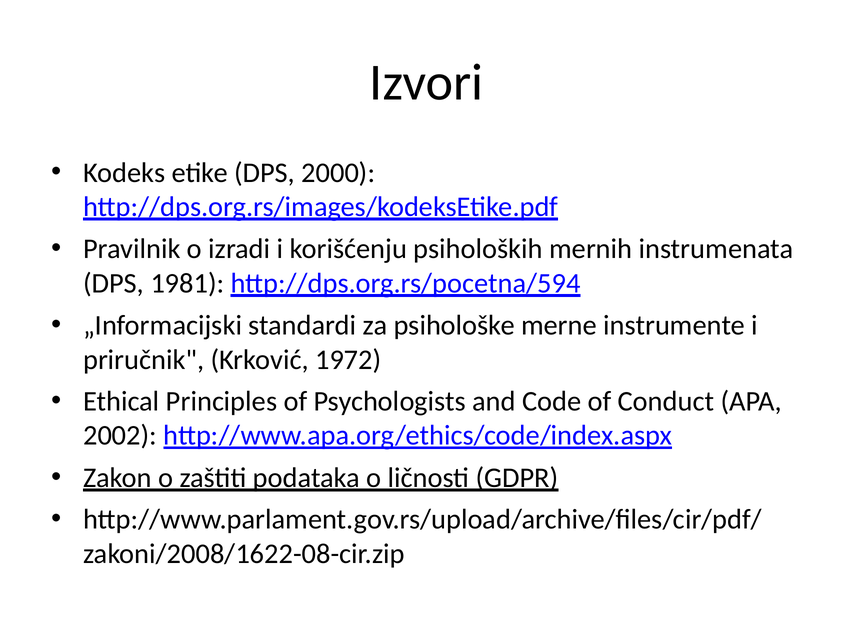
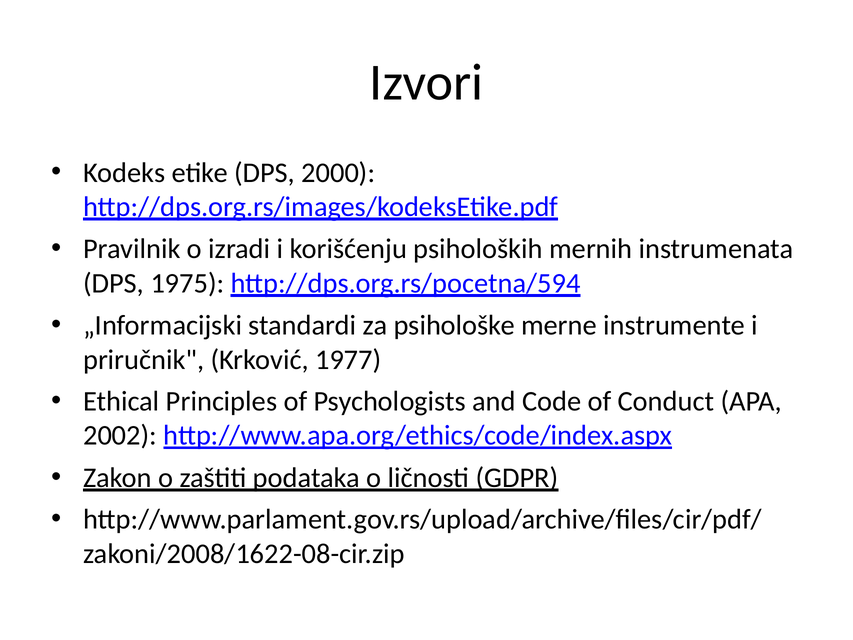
1981: 1981 -> 1975
1972: 1972 -> 1977
